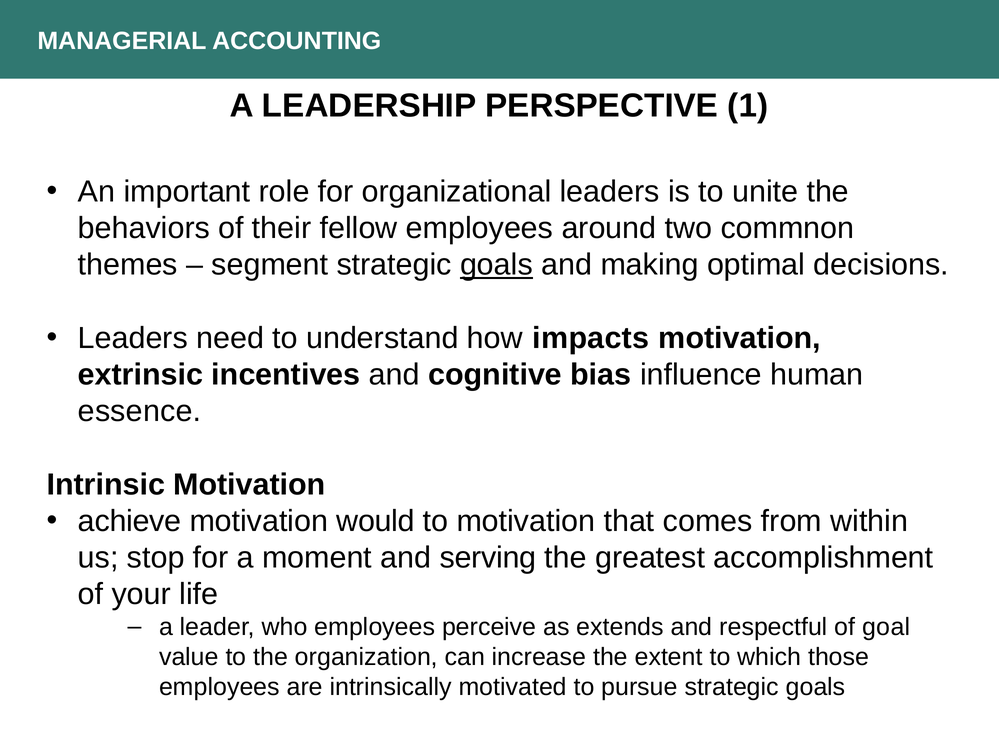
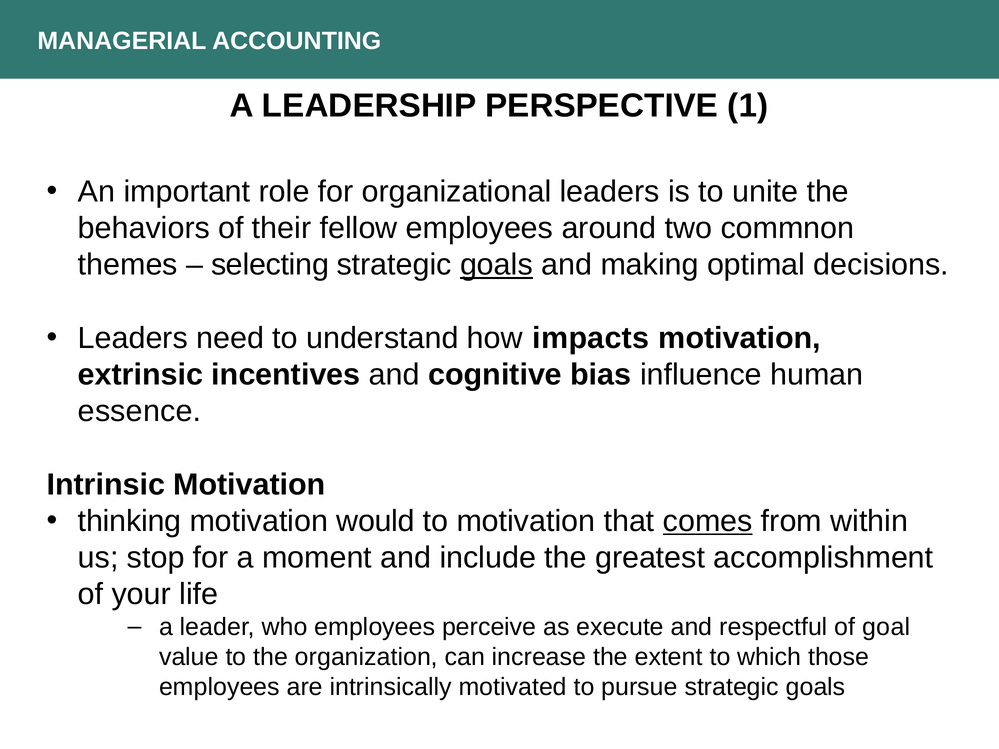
segment: segment -> selecting
achieve: achieve -> thinking
comes underline: none -> present
serving: serving -> include
extends: extends -> execute
